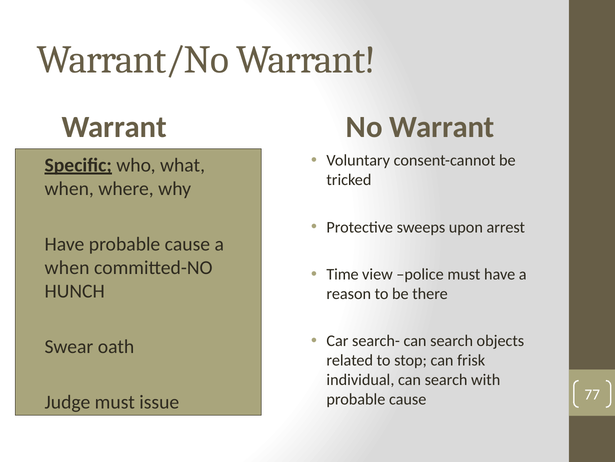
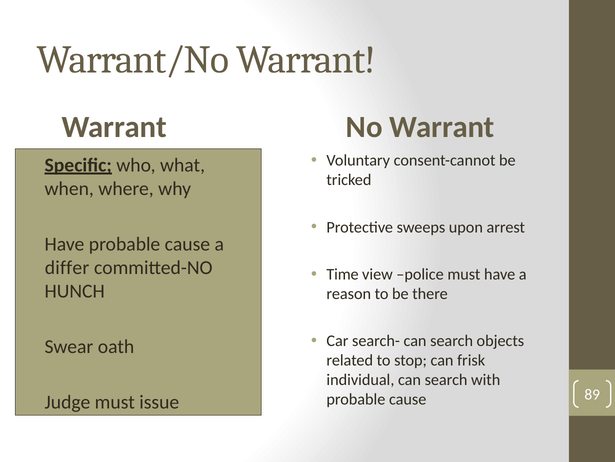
when at (67, 267): when -> differ
77: 77 -> 89
